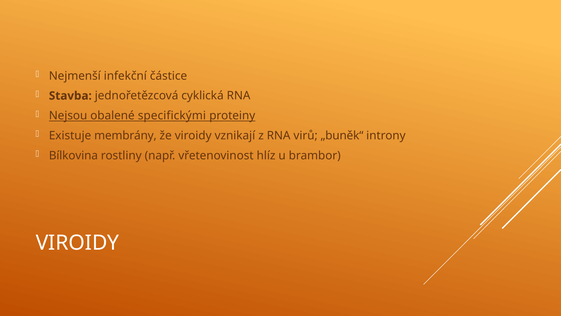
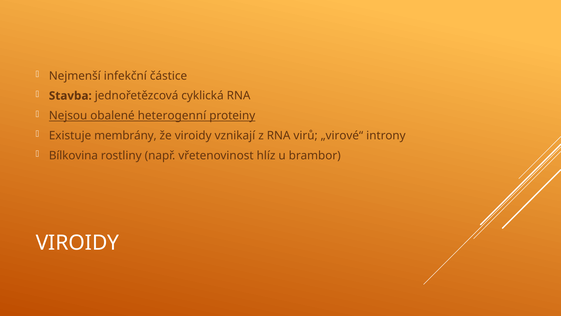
specifickými: specifickými -> heterogenní
„buněk“: „buněk“ -> „virové“
